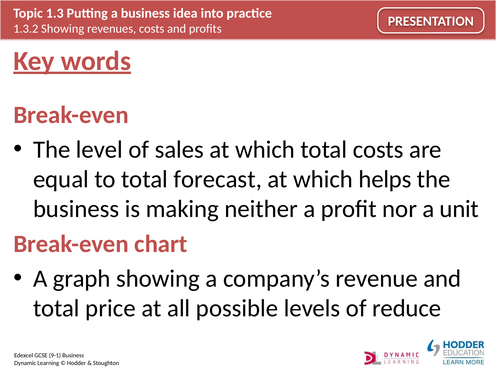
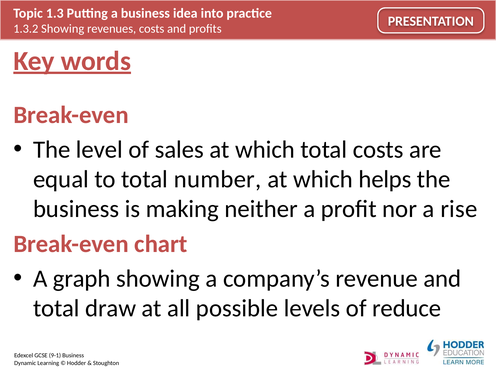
forecast: forecast -> number
unit: unit -> rise
price: price -> draw
